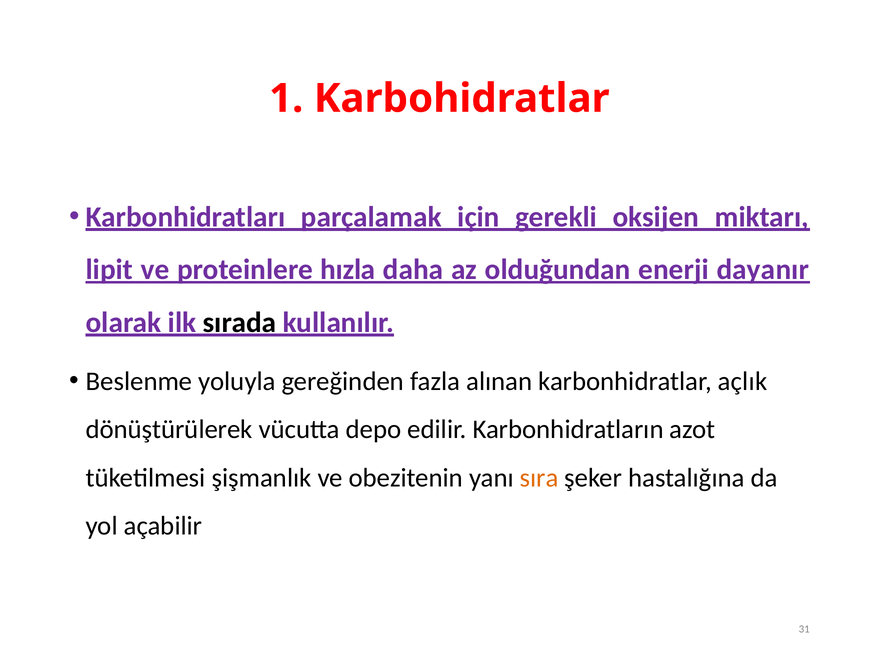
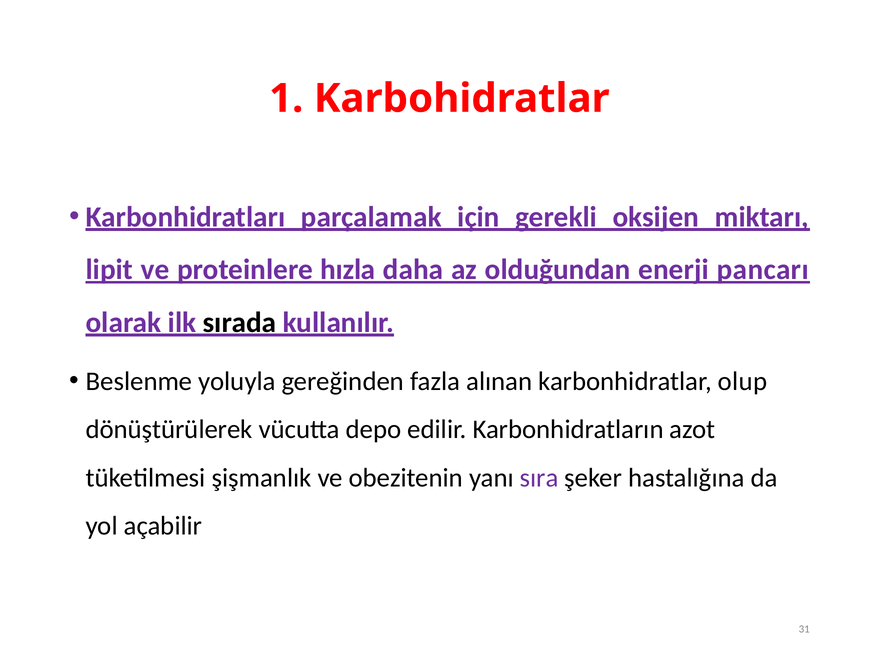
dayanır: dayanır -> pancarı
açlık: açlık -> olup
sıra colour: orange -> purple
